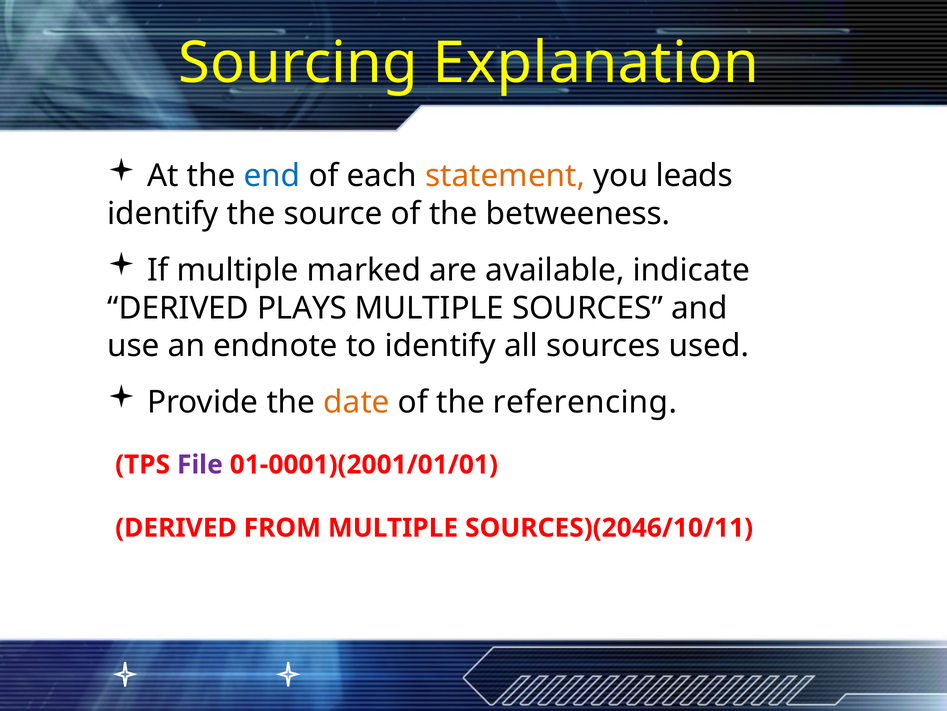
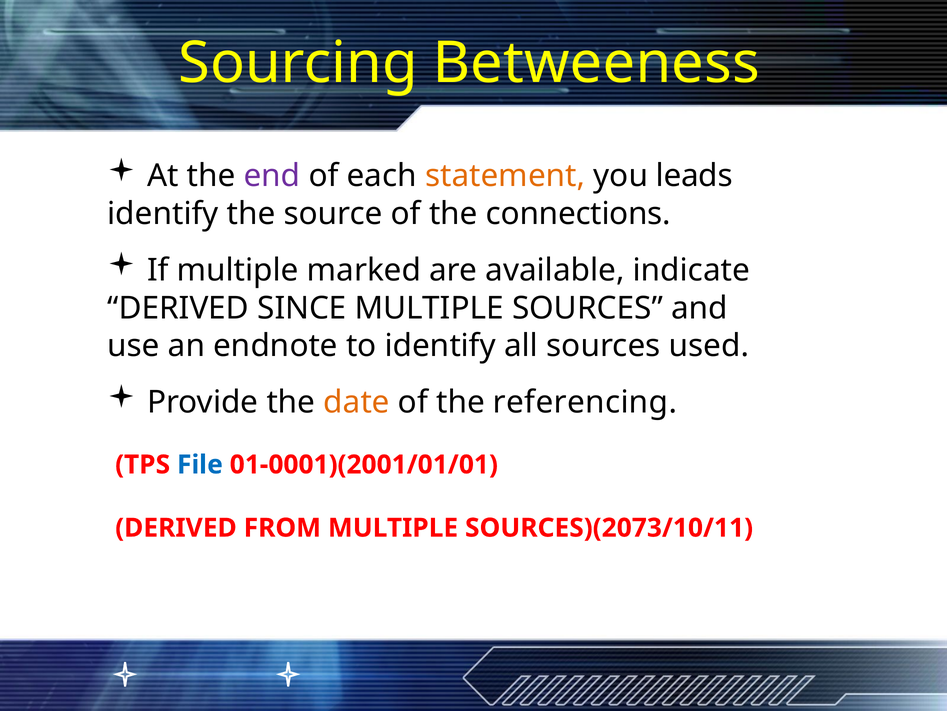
Explanation: Explanation -> Betweeness
end colour: blue -> purple
betweeness: betweeness -> connections
PLAYS: PLAYS -> SINCE
File colour: purple -> blue
SOURCES)(2046/10/11: SOURCES)(2046/10/11 -> SOURCES)(2073/10/11
